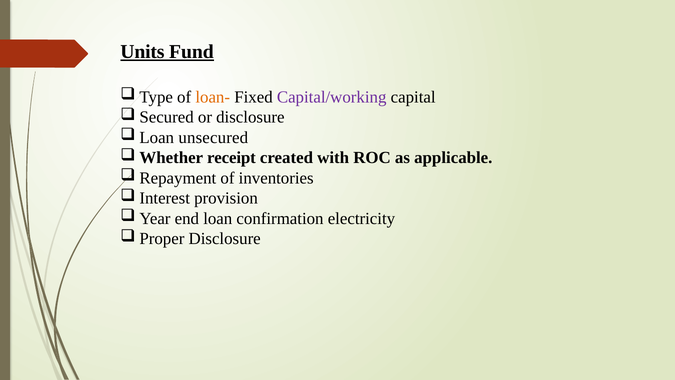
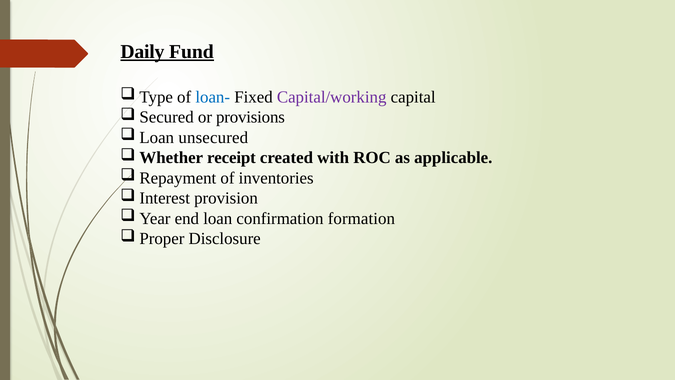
Units: Units -> Daily
loan- colour: orange -> blue
or disclosure: disclosure -> provisions
electricity: electricity -> formation
